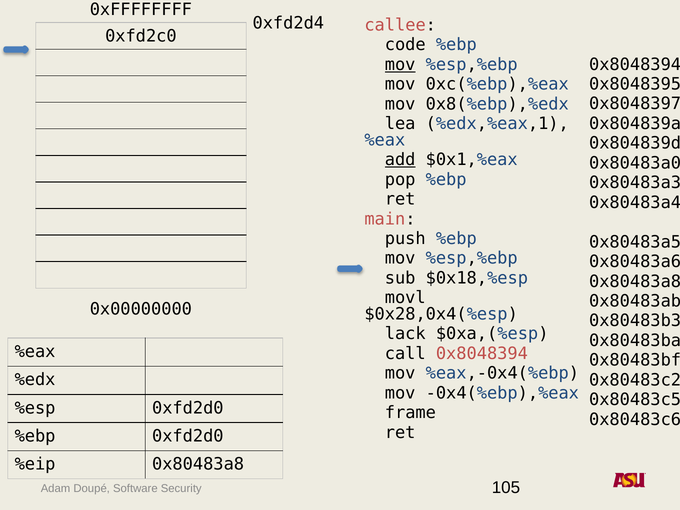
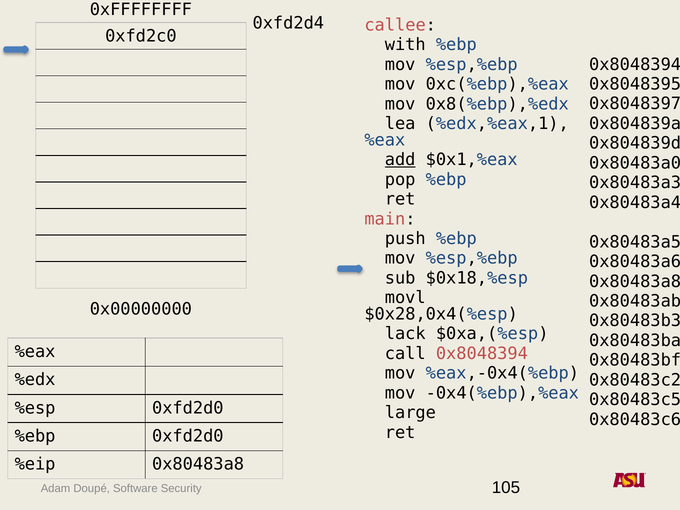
code: code -> with
mov at (400, 64) underline: present -> none
frame: frame -> large
